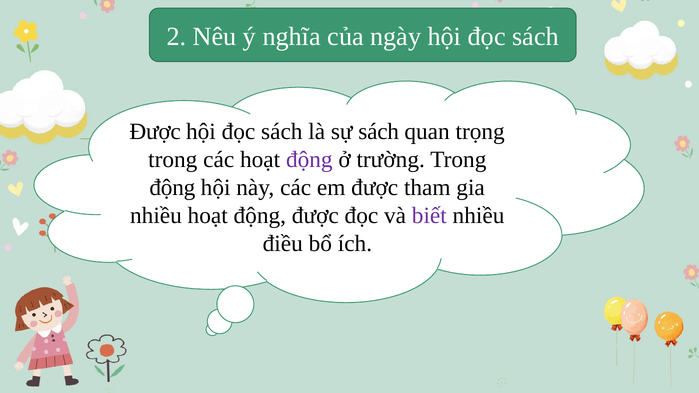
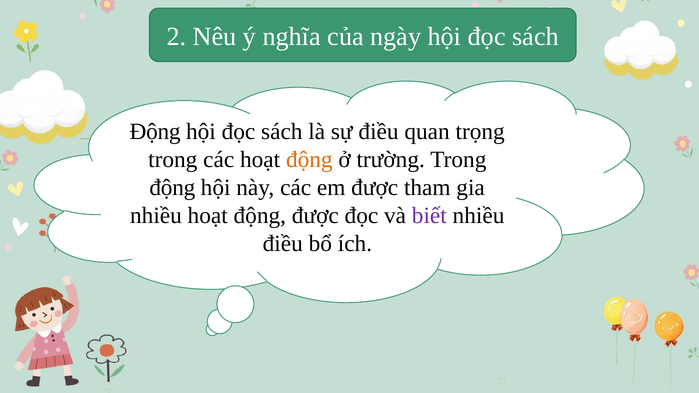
Được at (155, 132): Được -> Động
sự sách: sách -> điều
động at (309, 160) colour: purple -> orange
